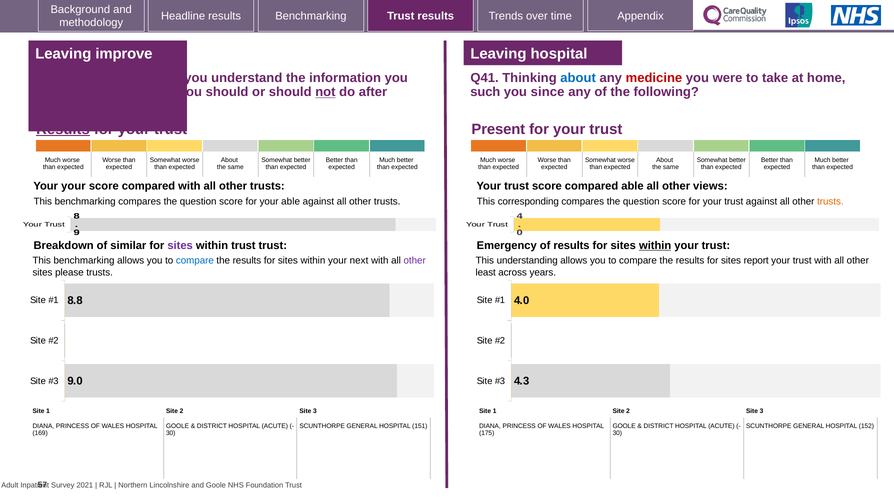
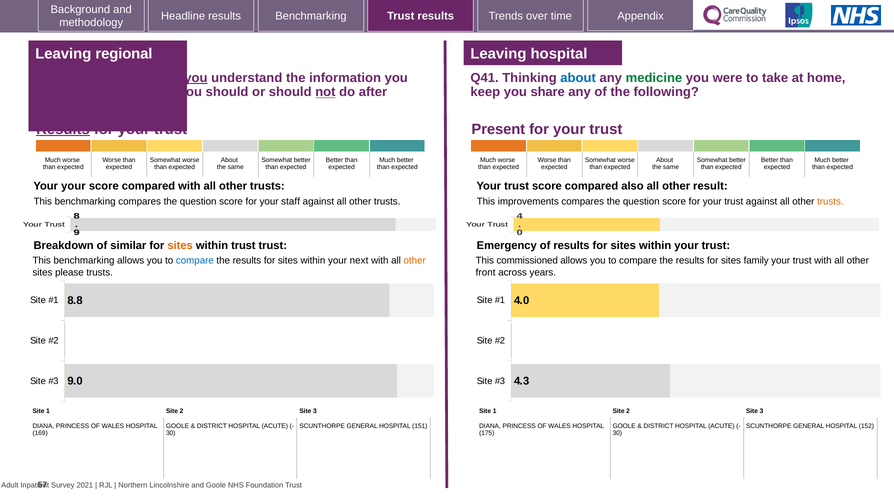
improve: improve -> regional
you at (196, 78) underline: none -> present
medicine colour: red -> green
such: such -> keep
since: since -> share
compared able: able -> also
views: views -> result
your able: able -> staff
corresponding: corresponding -> improvements
sites at (180, 245) colour: purple -> orange
within at (655, 245) underline: present -> none
other at (415, 261) colour: purple -> orange
understanding: understanding -> commissioned
report: report -> family
least: least -> front
